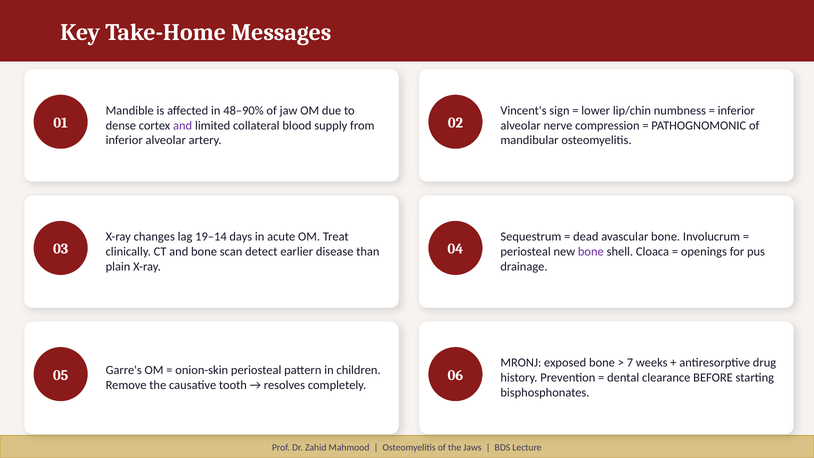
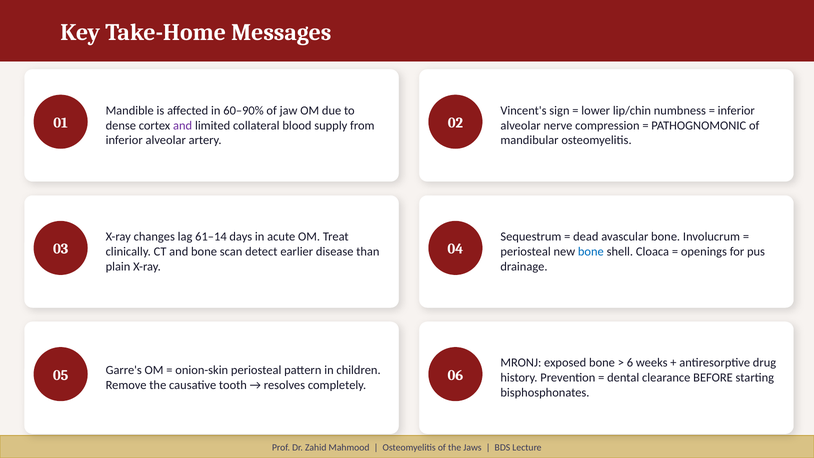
48–90%: 48–90% -> 60–90%
19–14: 19–14 -> 61–14
bone at (591, 252) colour: purple -> blue
7: 7 -> 6
